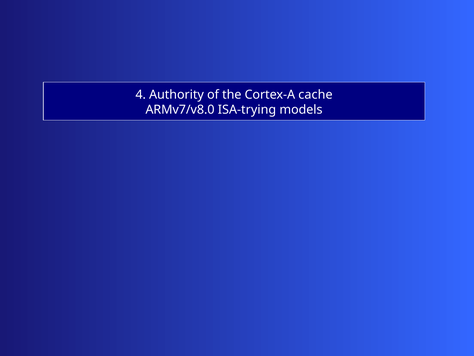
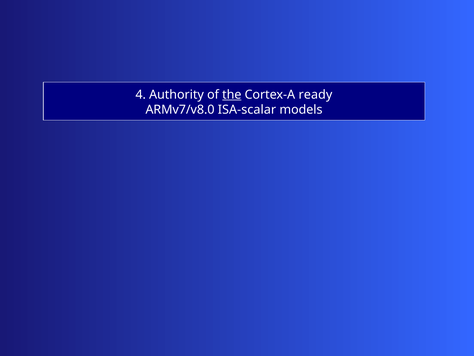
the underline: none -> present
cache: cache -> ready
ISA-trying: ISA-trying -> ISA-scalar
